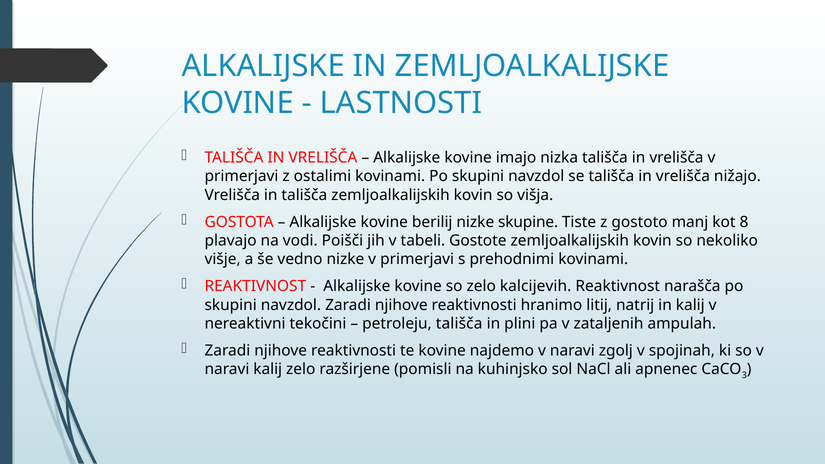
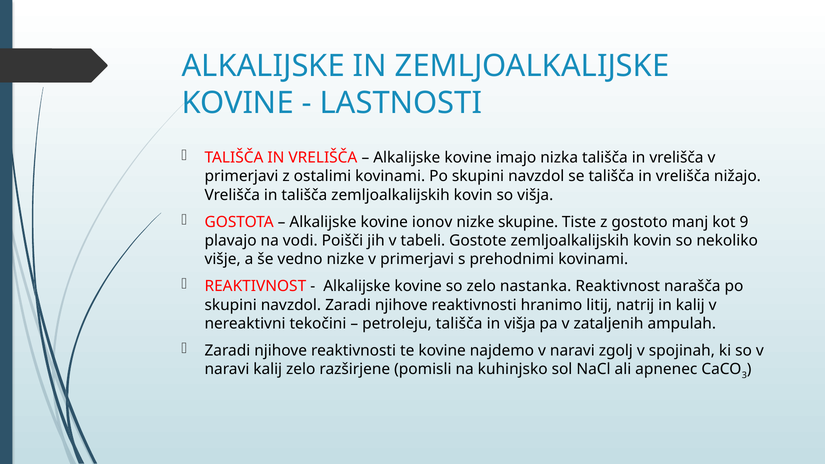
berilij: berilij -> ionov
8: 8 -> 9
kalcijevih: kalcijevih -> nastanka
in plini: plini -> višja
